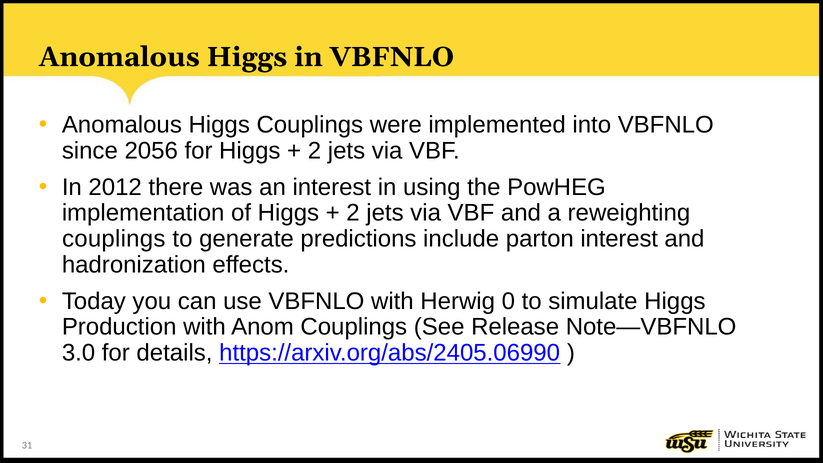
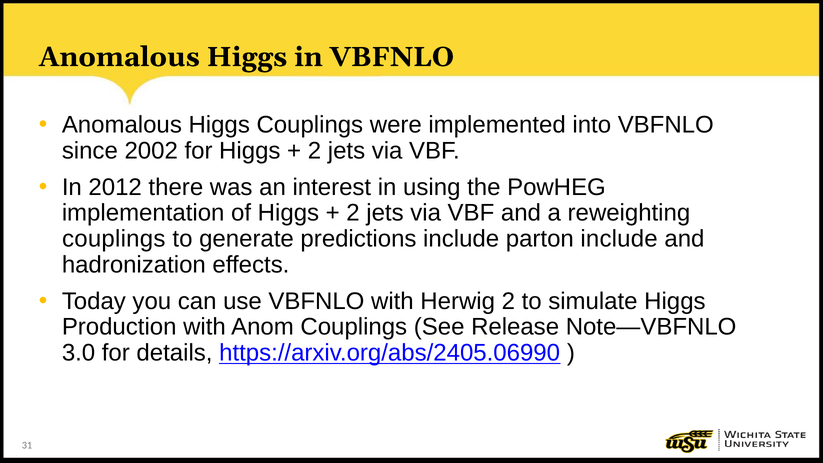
2056: 2056 -> 2002
parton interest: interest -> include
Herwig 0: 0 -> 2
